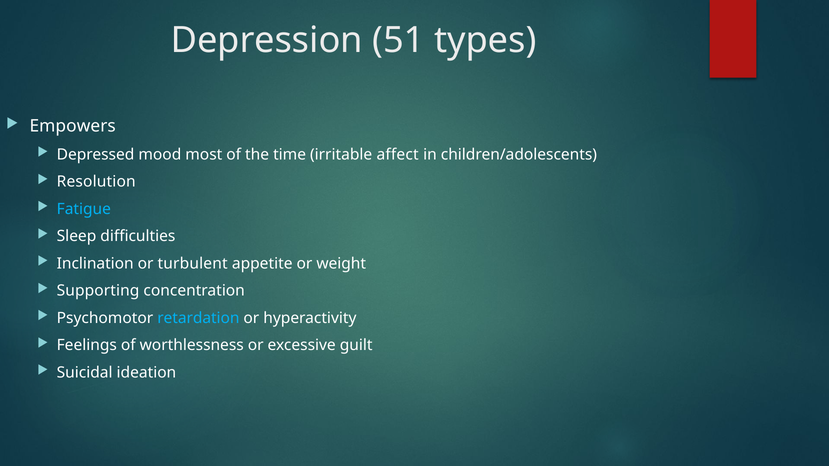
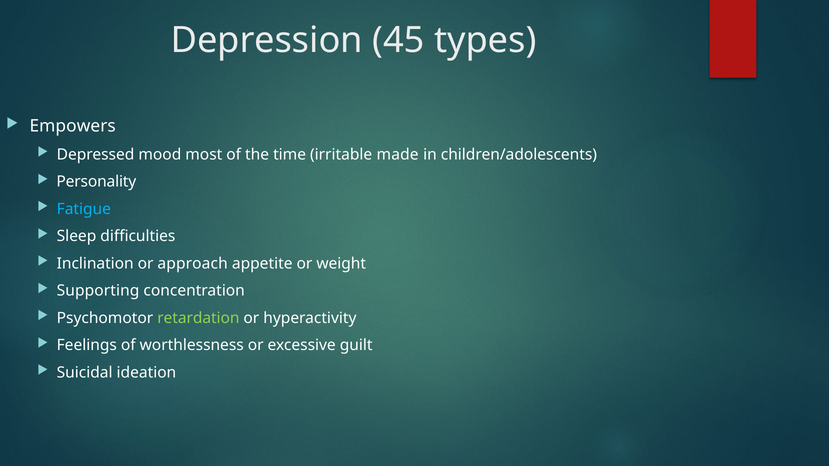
51: 51 -> 45
affect: affect -> made
Resolution: Resolution -> Personality
turbulent: turbulent -> approach
retardation colour: light blue -> light green
